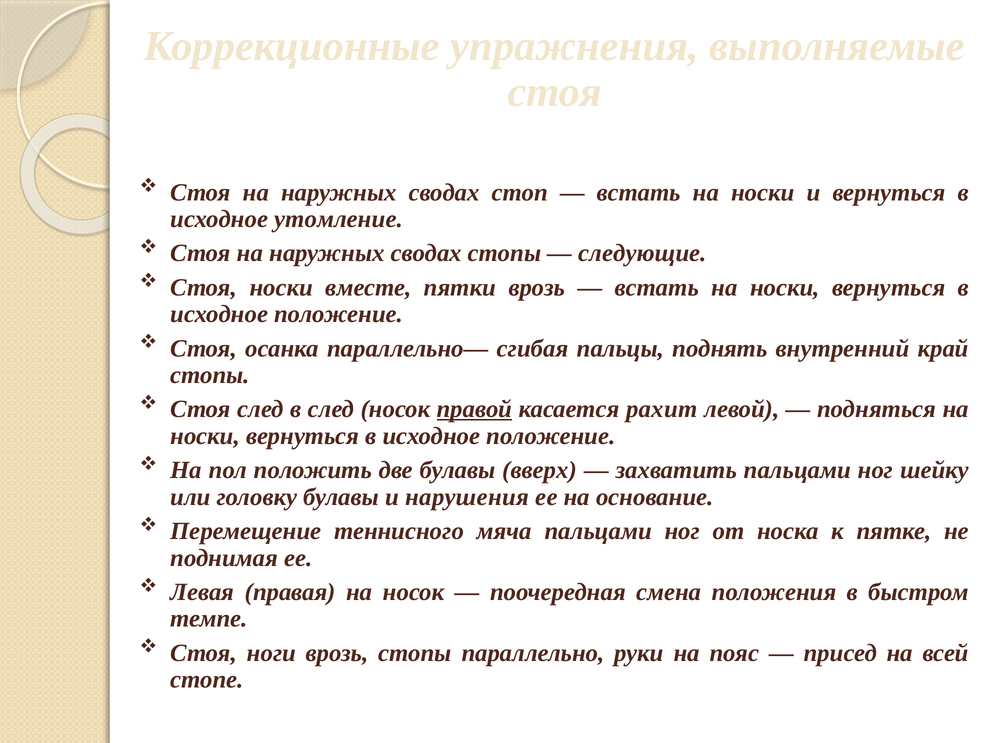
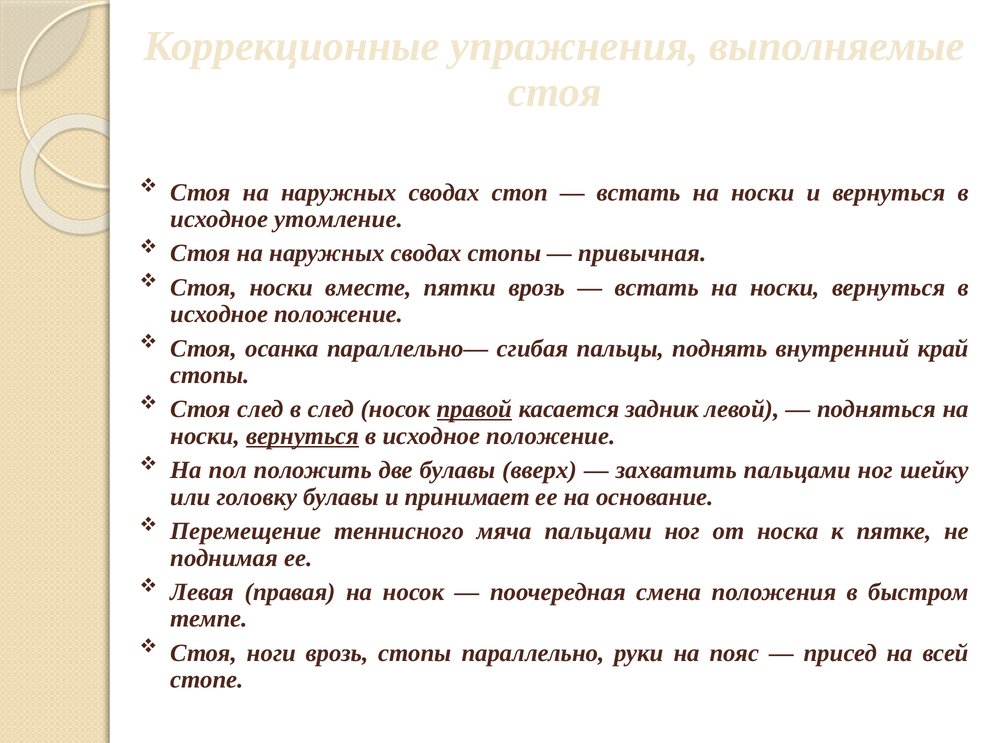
следующие: следующие -> привычная
рахит: рахит -> задник
вернуться at (303, 436) underline: none -> present
нарушения: нарушения -> принимает
